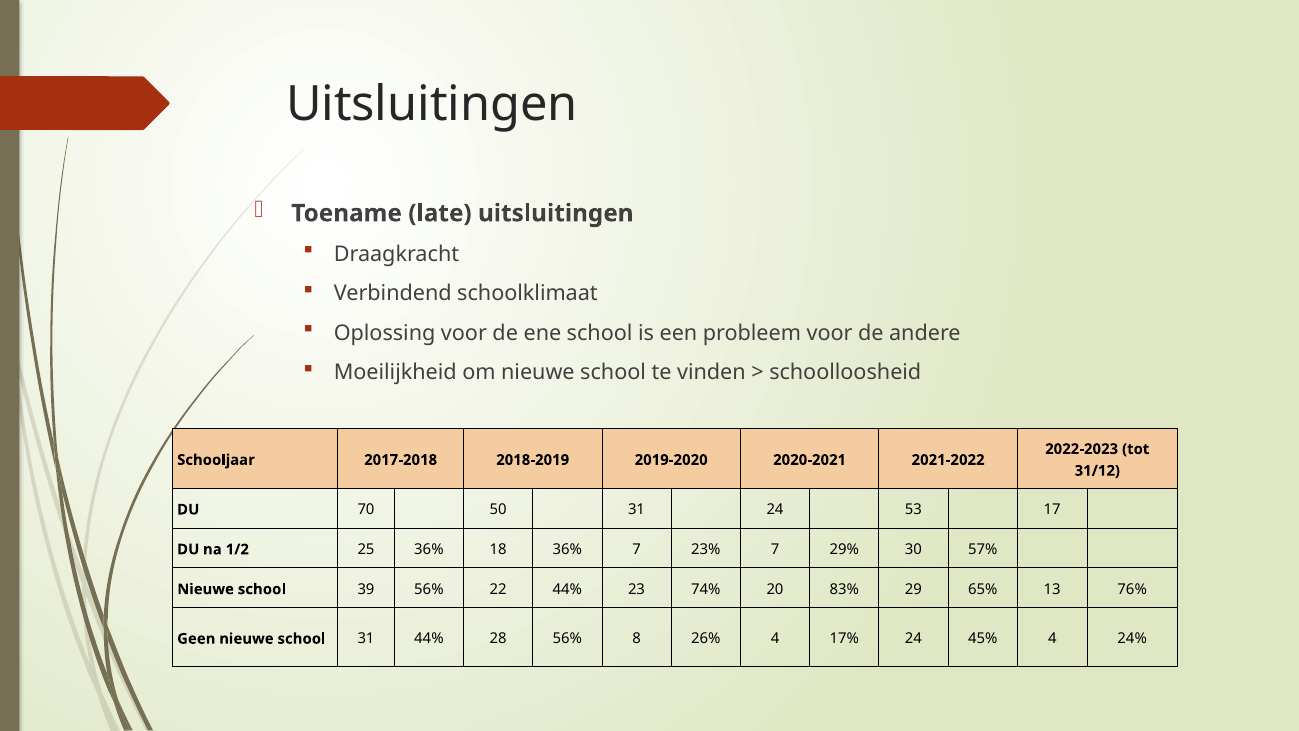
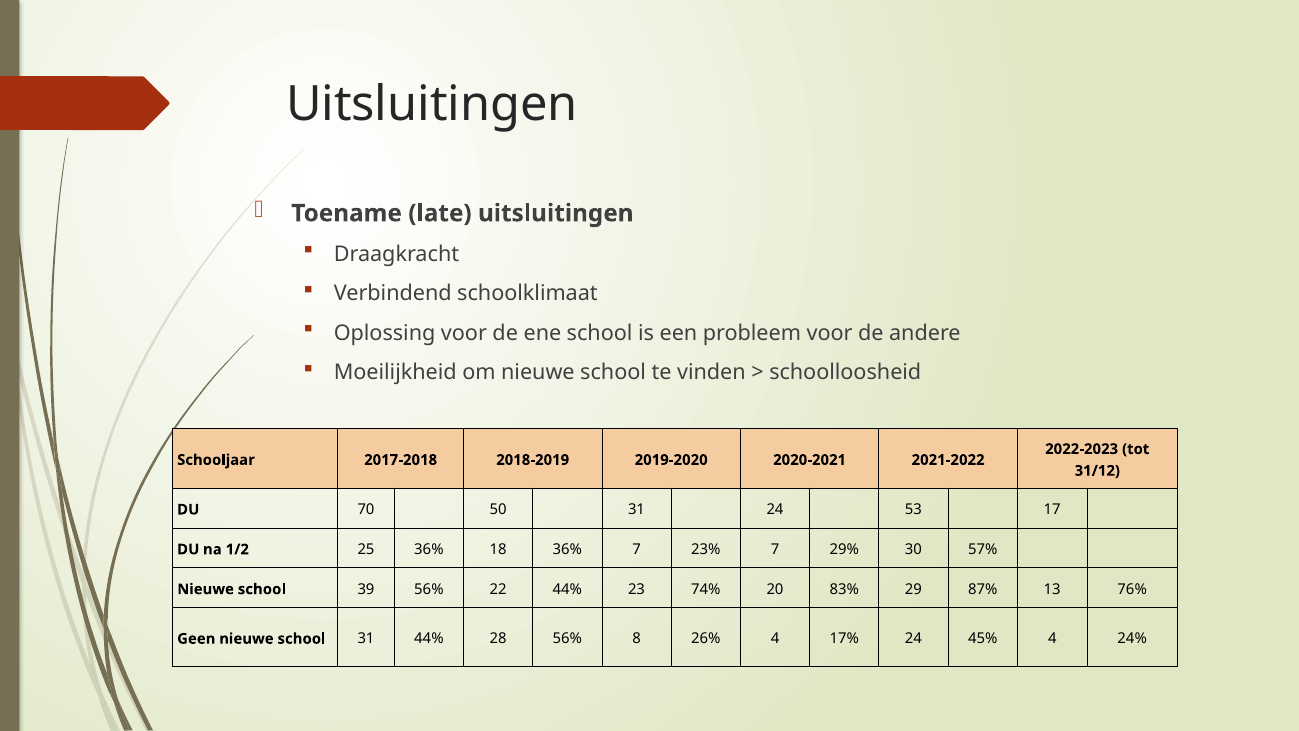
65%: 65% -> 87%
